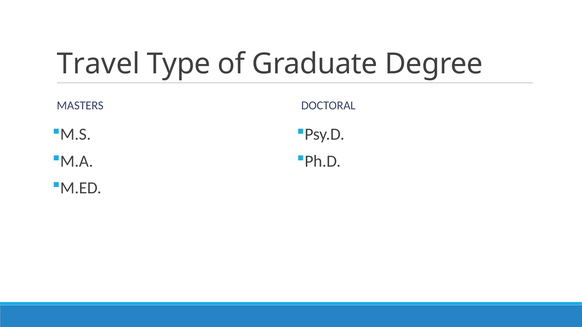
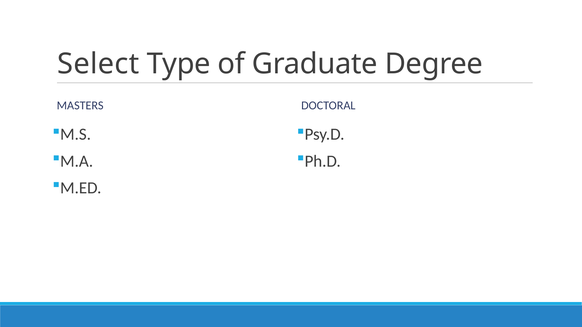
Travel: Travel -> Select
